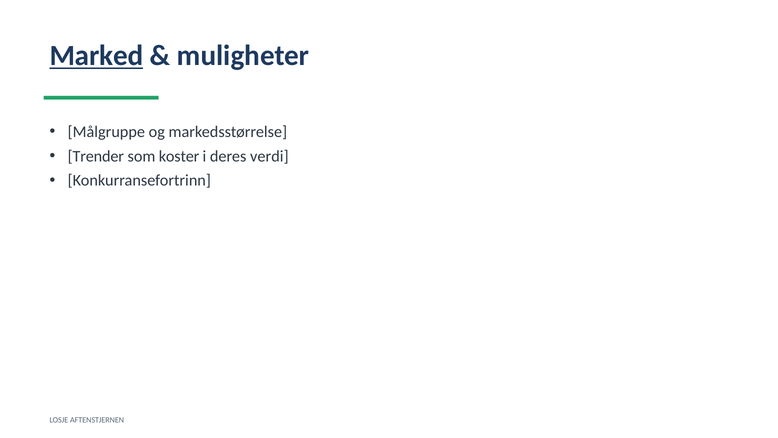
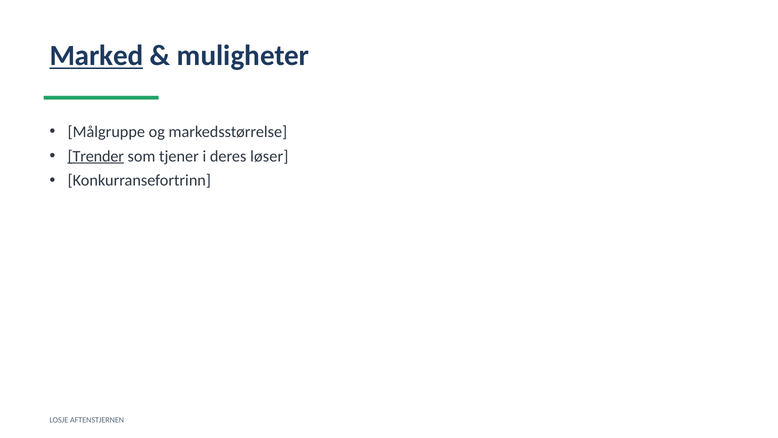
Trender underline: none -> present
koster: koster -> tjener
verdi: verdi -> løser
